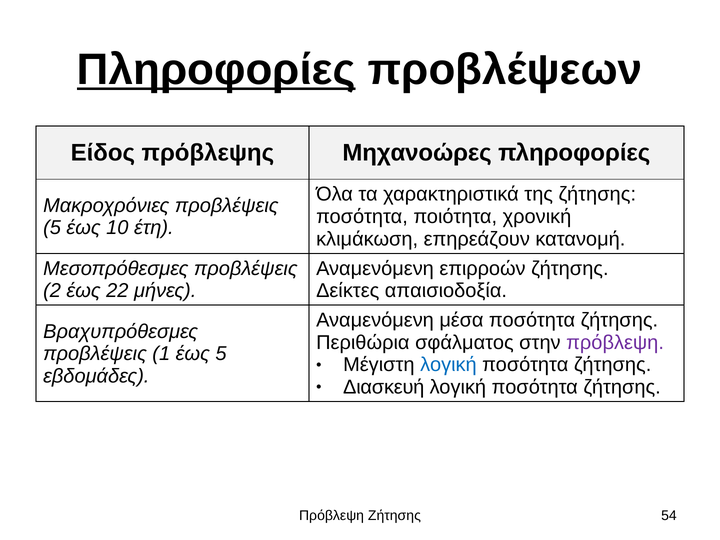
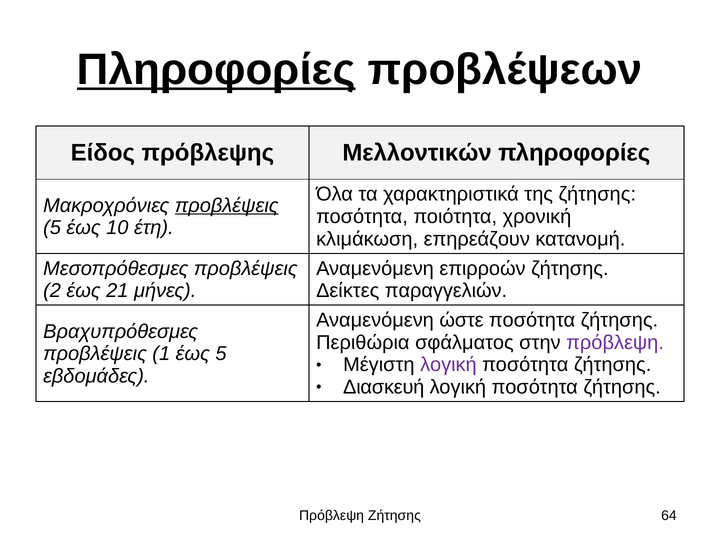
Μηχανοώρες: Μηχανοώρες -> Μελλοντικών
προβλέψεις at (227, 206) underline: none -> present
22: 22 -> 21
απαισιοδοξία: απαισιοδοξία -> παραγγελιών
μέσα: μέσα -> ώστε
λογική at (448, 365) colour: blue -> purple
54: 54 -> 64
